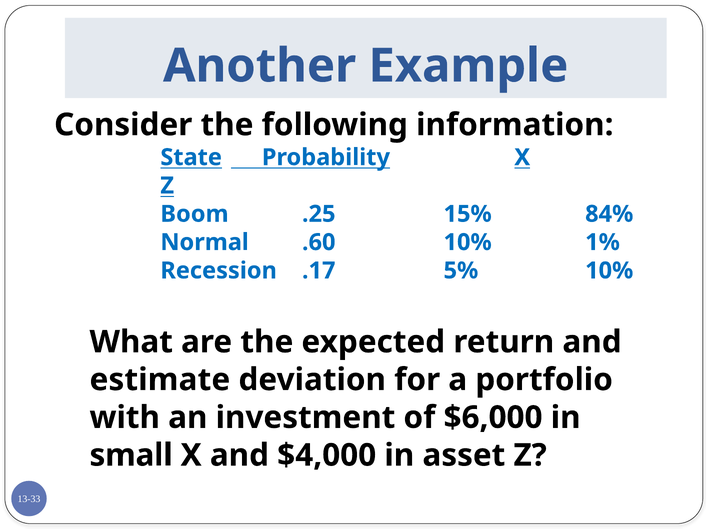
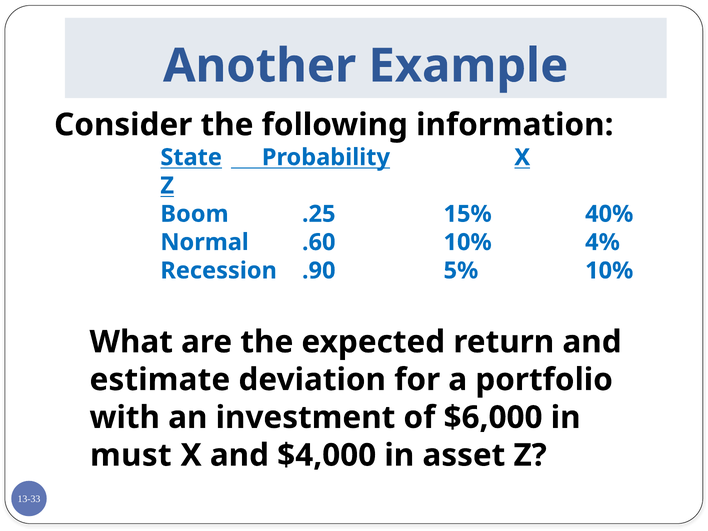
84%: 84% -> 40%
1%: 1% -> 4%
.17: .17 -> .90
small: small -> must
